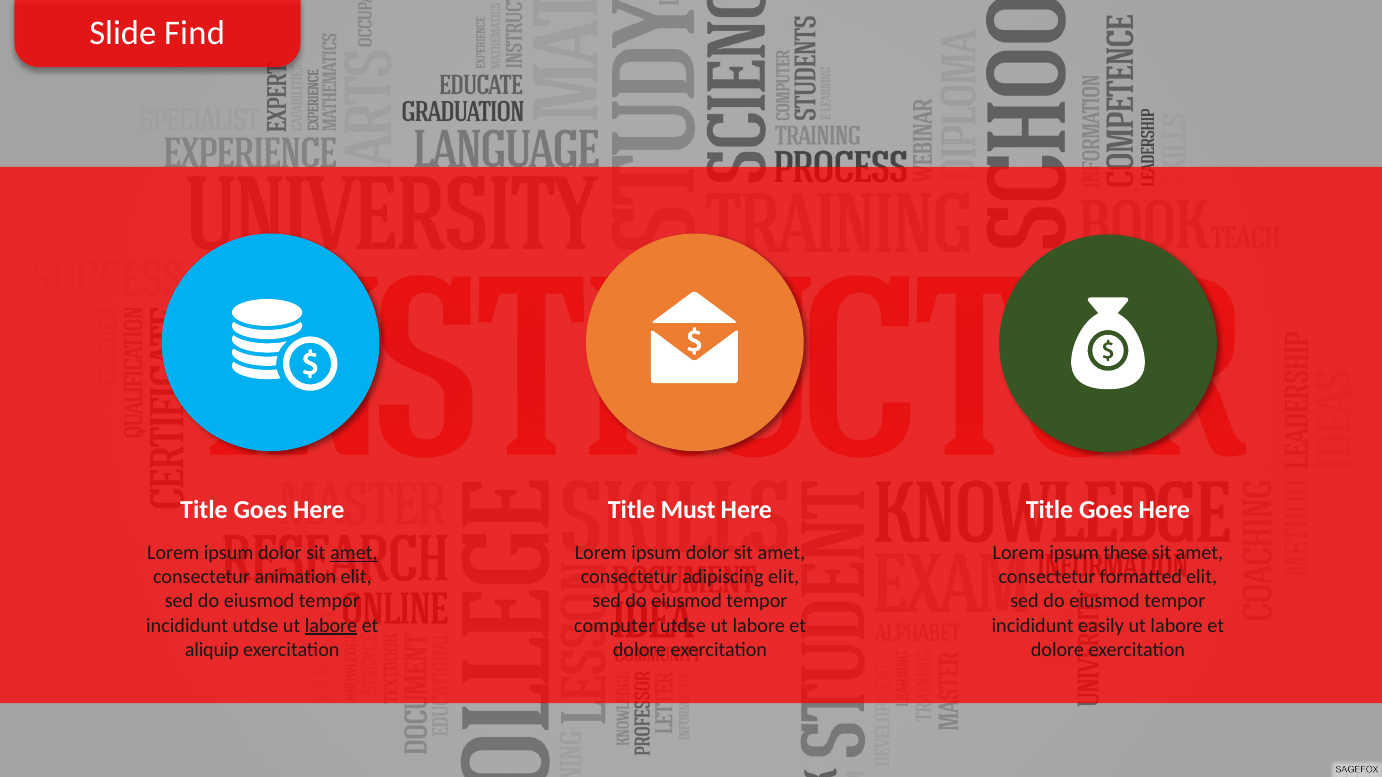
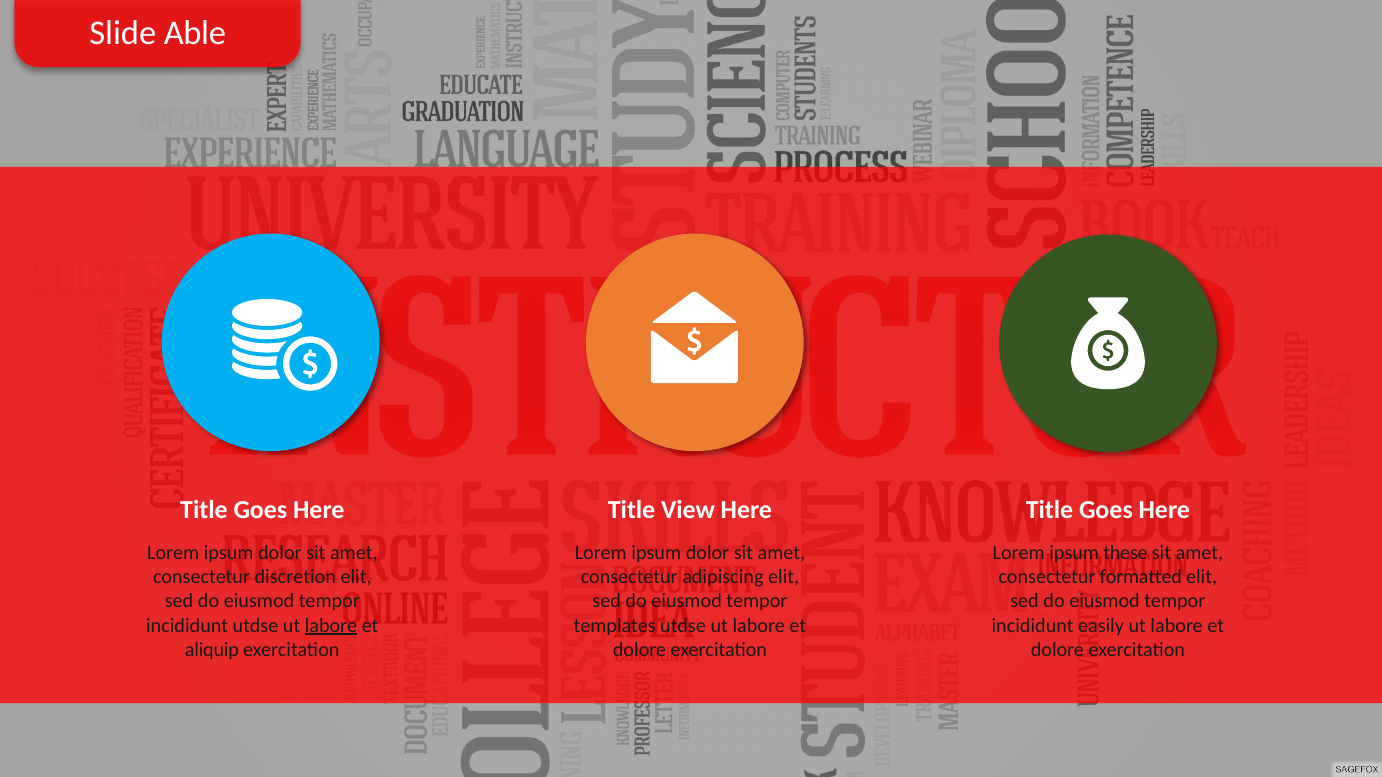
Find: Find -> Able
Must: Must -> View
amet at (354, 553) underline: present -> none
animation: animation -> discretion
computer: computer -> templates
